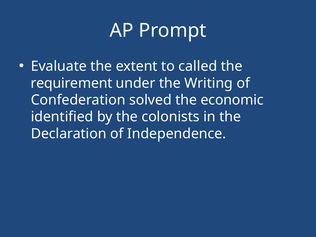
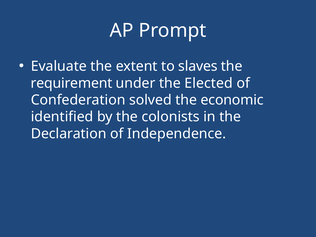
called: called -> slaves
Writing: Writing -> Elected
